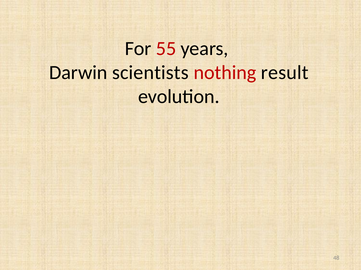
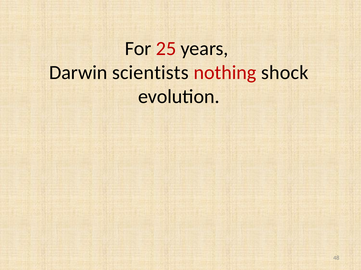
55: 55 -> 25
result: result -> shock
